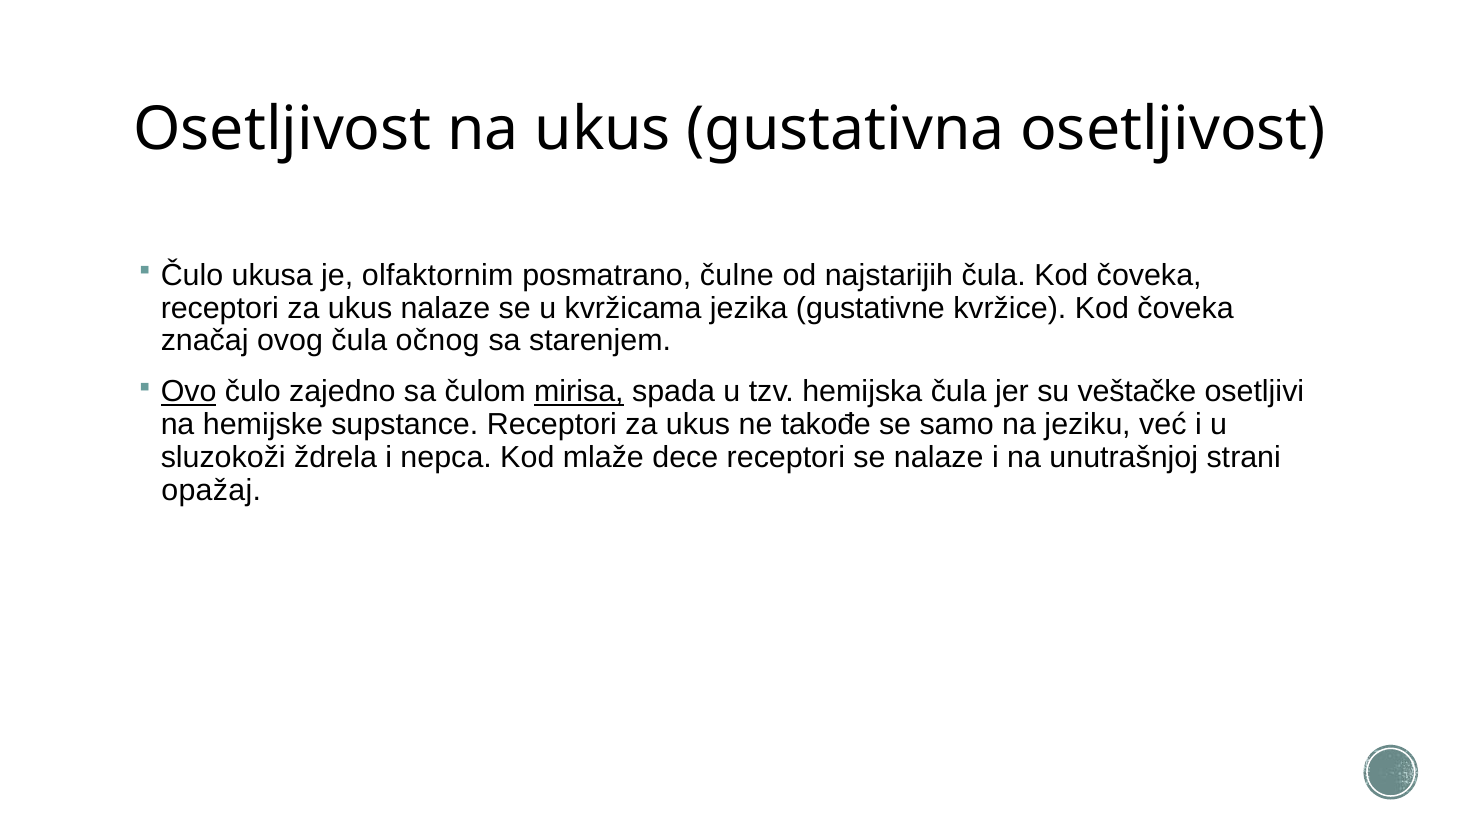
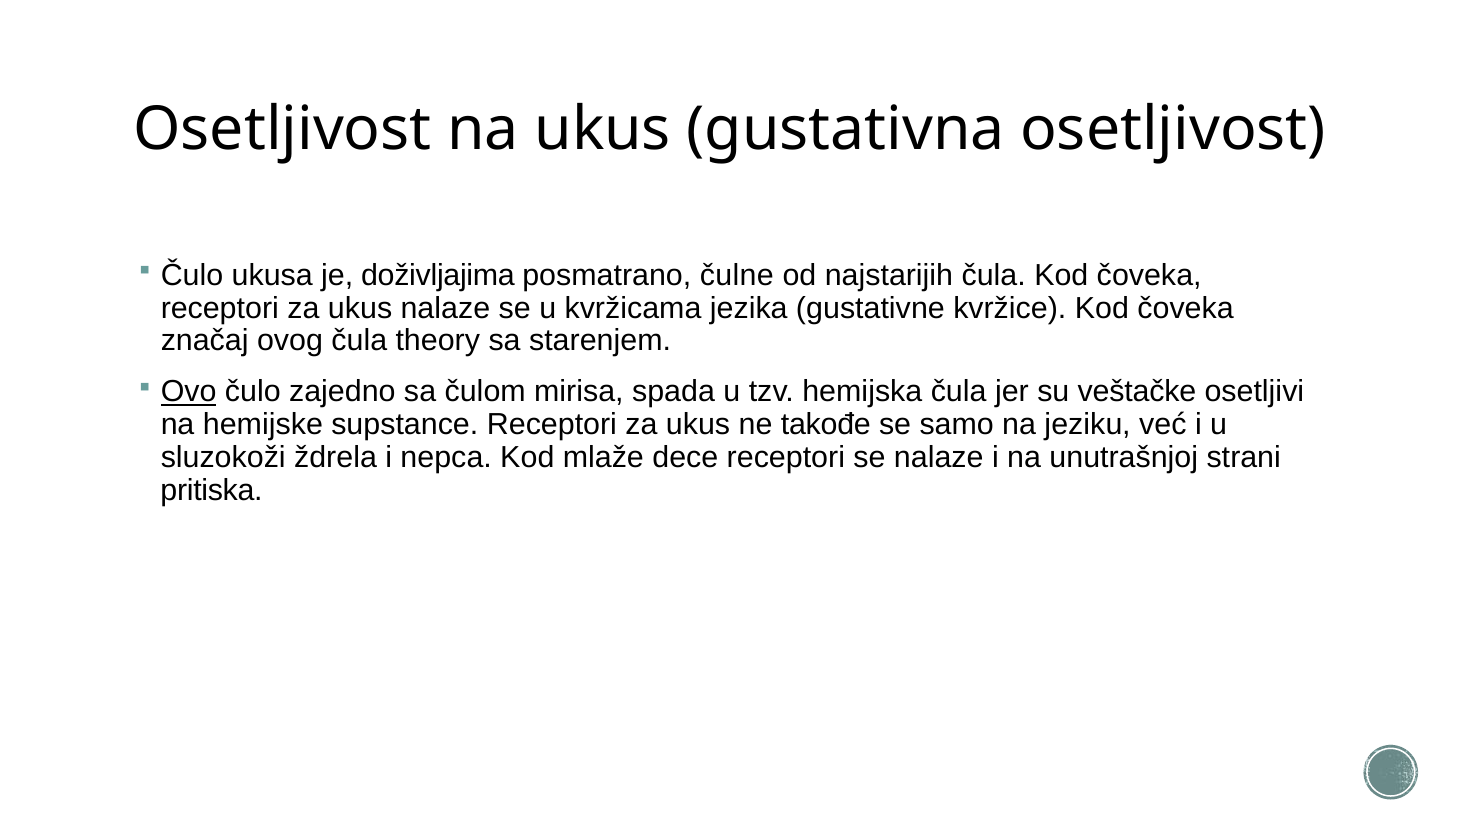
olfaktornim: olfaktornim -> doživljajima
očnog: očnog -> theory
mirisa underline: present -> none
opažaj: opažaj -> pritiska
